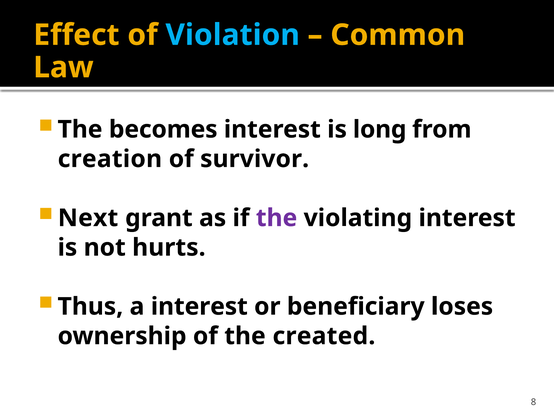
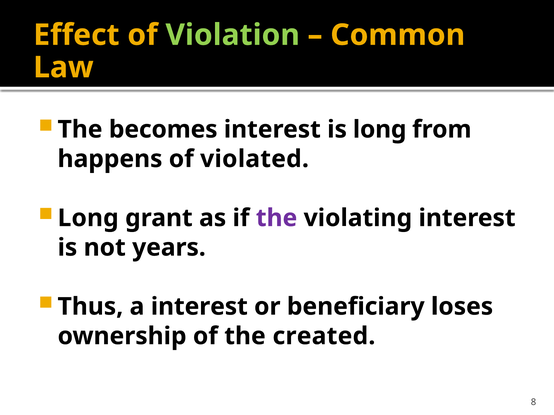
Violation colour: light blue -> light green
creation: creation -> happens
survivor: survivor -> violated
Next at (88, 218): Next -> Long
hurts: hurts -> years
